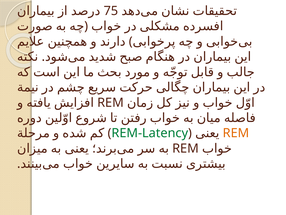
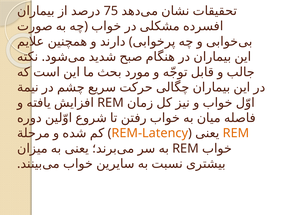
REM-Latency colour: green -> orange
